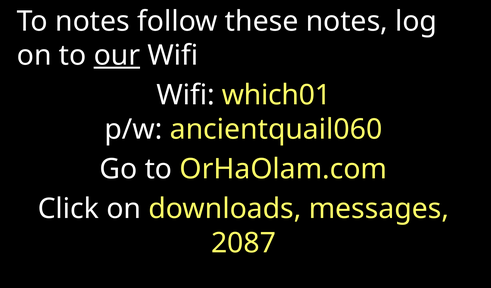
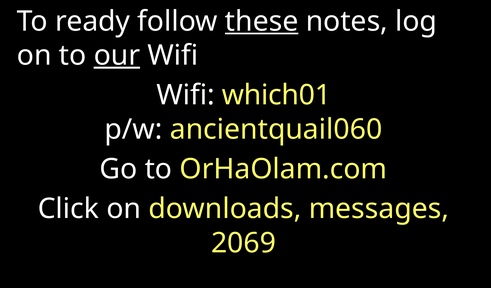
To notes: notes -> ready
these underline: none -> present
2087: 2087 -> 2069
